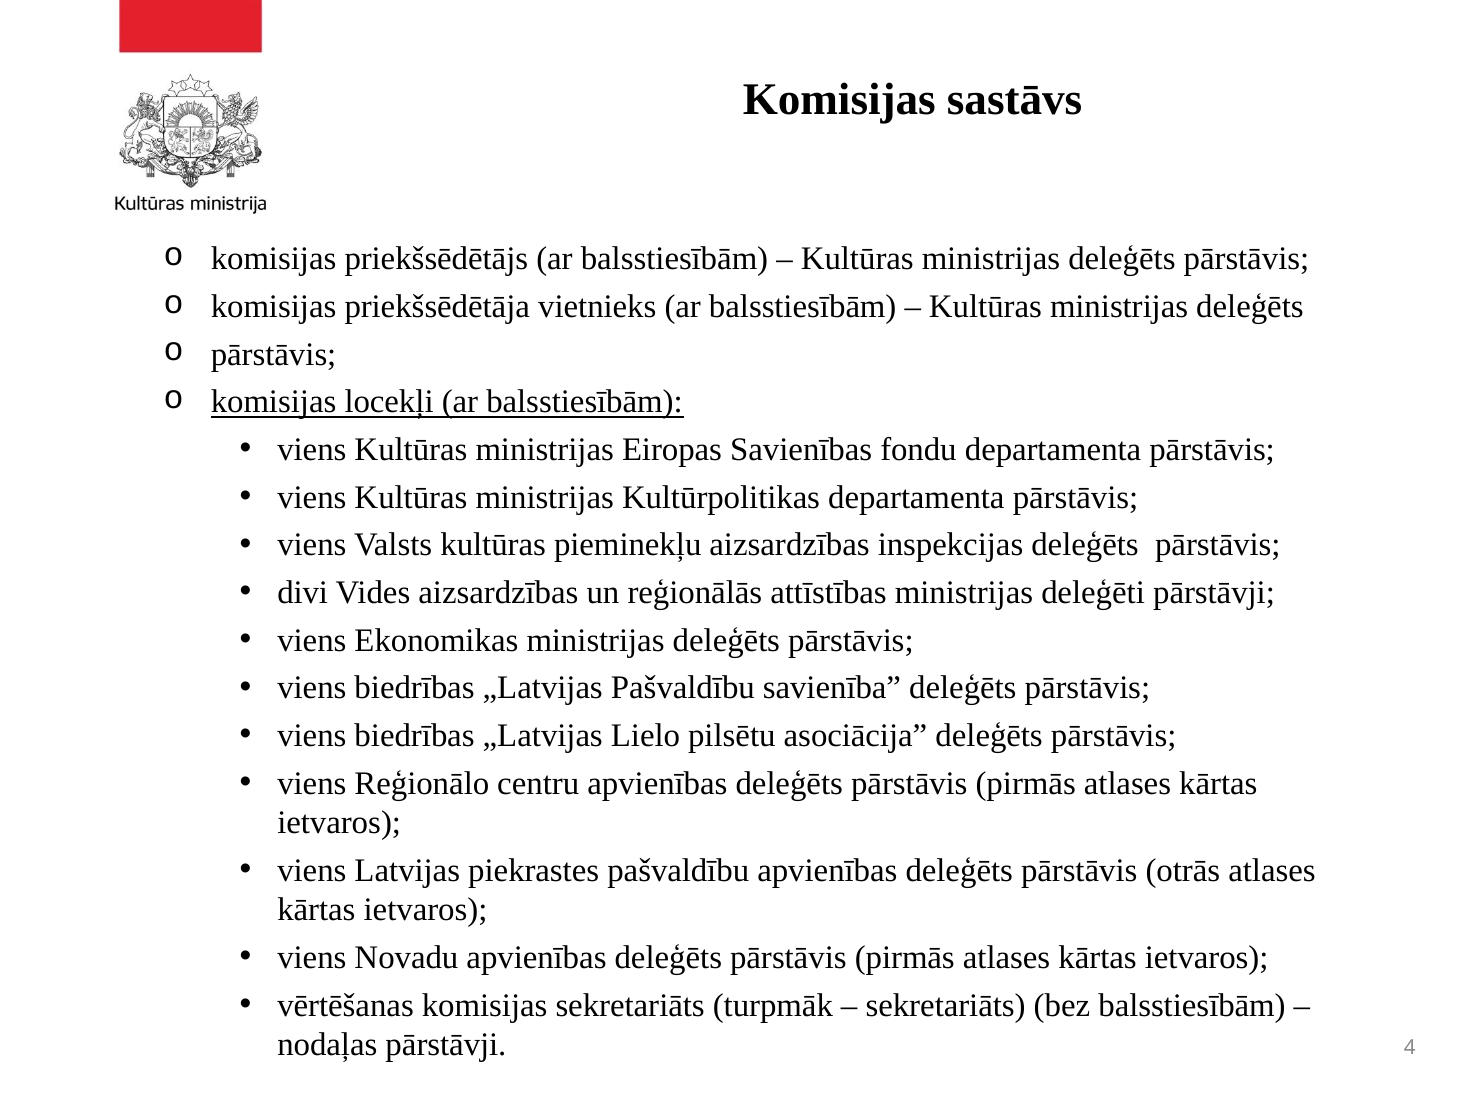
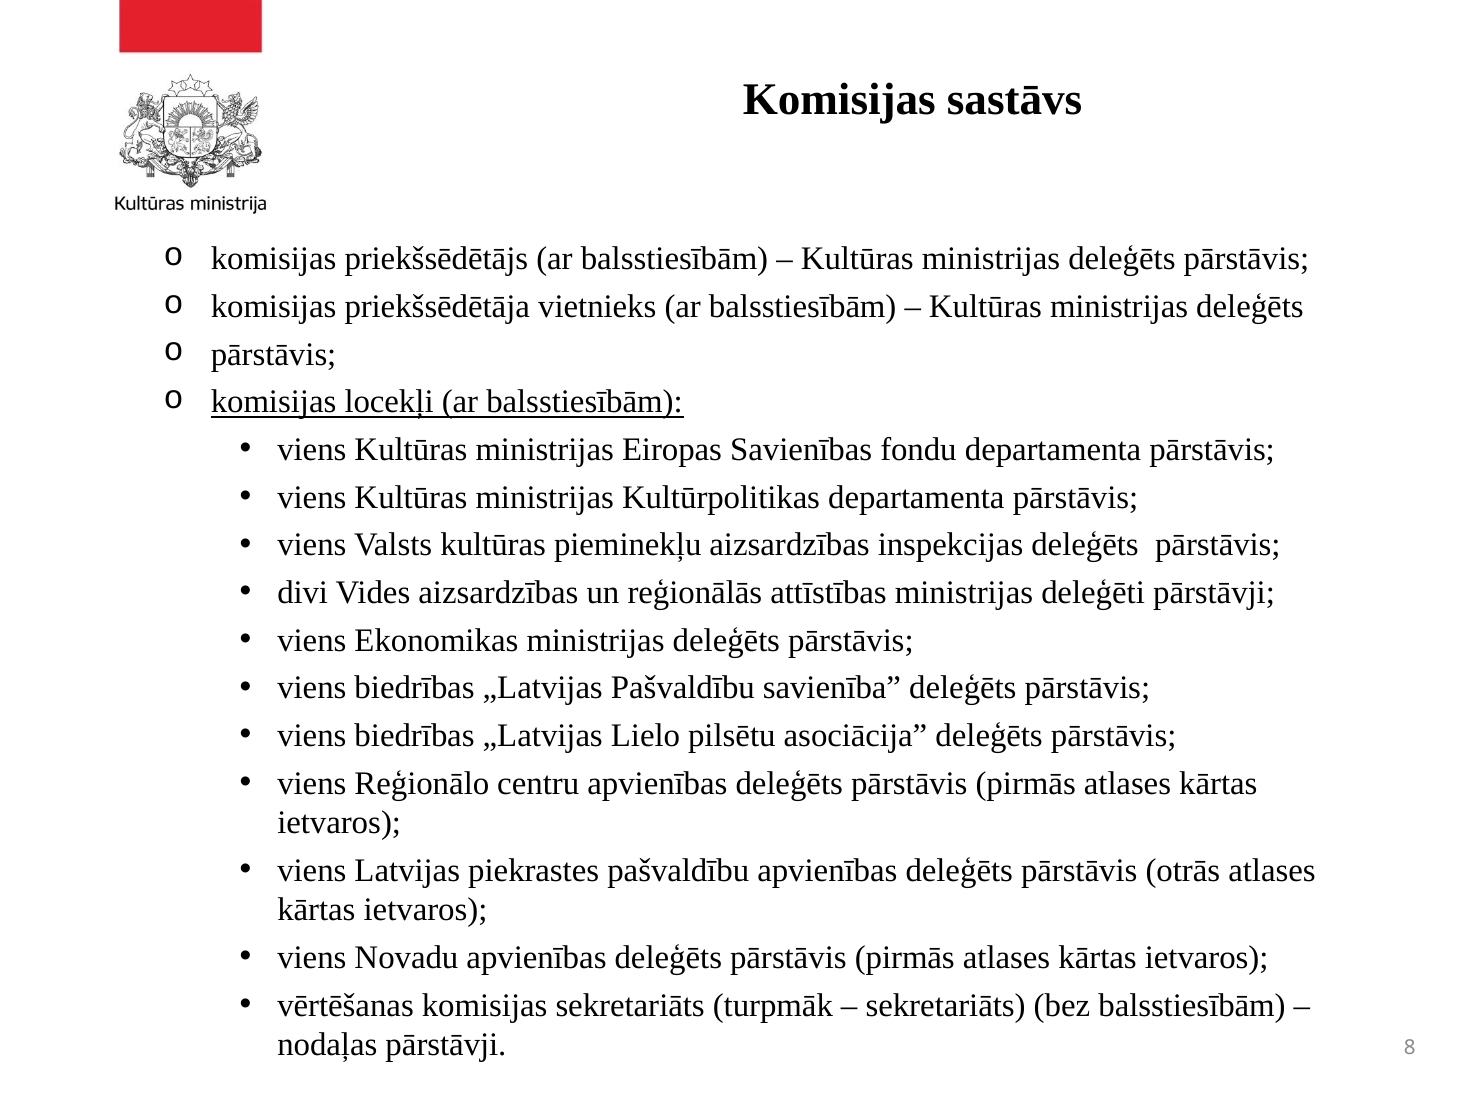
4: 4 -> 8
